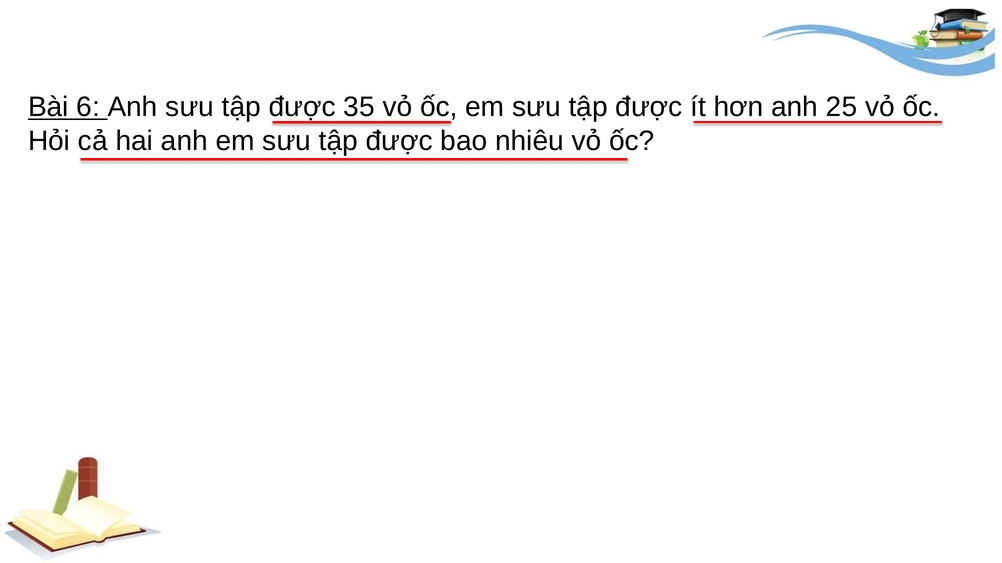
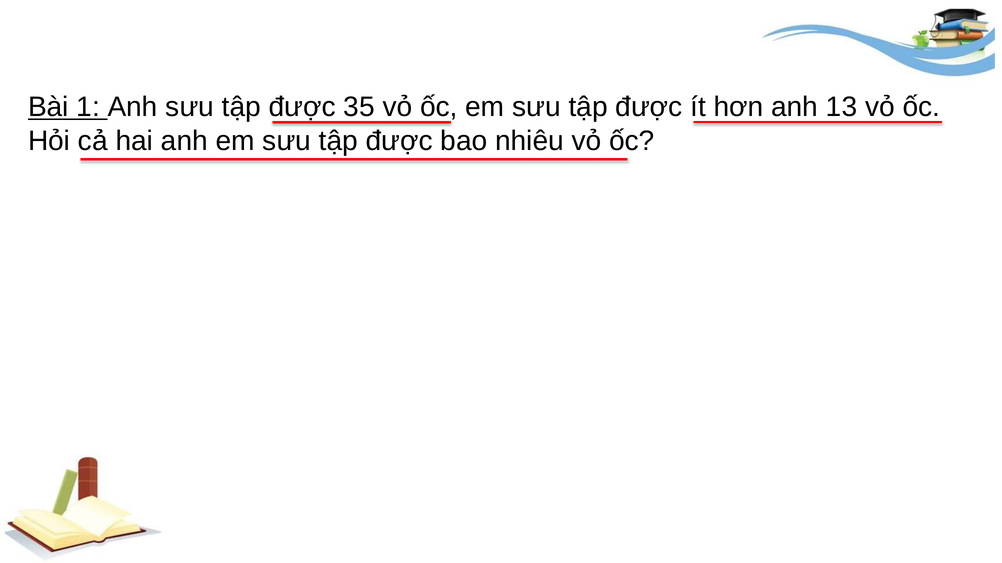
6: 6 -> 1
25: 25 -> 13
